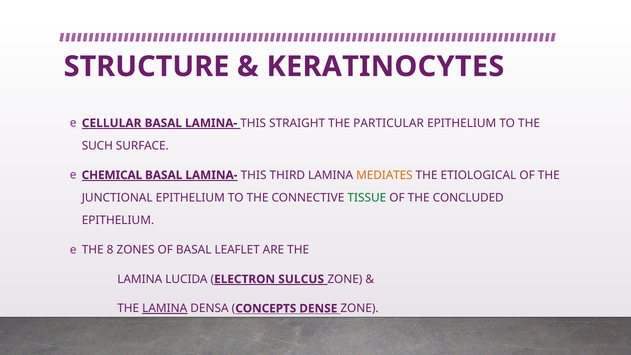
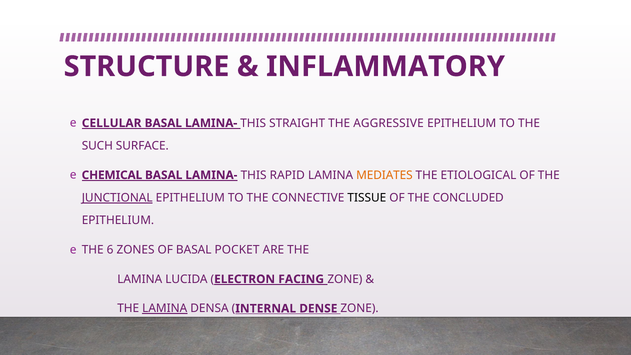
KERATINOCYTES: KERATINOCYTES -> INFLAMMATORY
PARTICULAR: PARTICULAR -> AGGRESSIVE
THIRD: THIRD -> RAPID
JUNCTIONAL underline: none -> present
TISSUE colour: green -> black
8: 8 -> 6
LEAFLET: LEAFLET -> POCKET
SULCUS: SULCUS -> FACING
CONCEPTS: CONCEPTS -> INTERNAL
